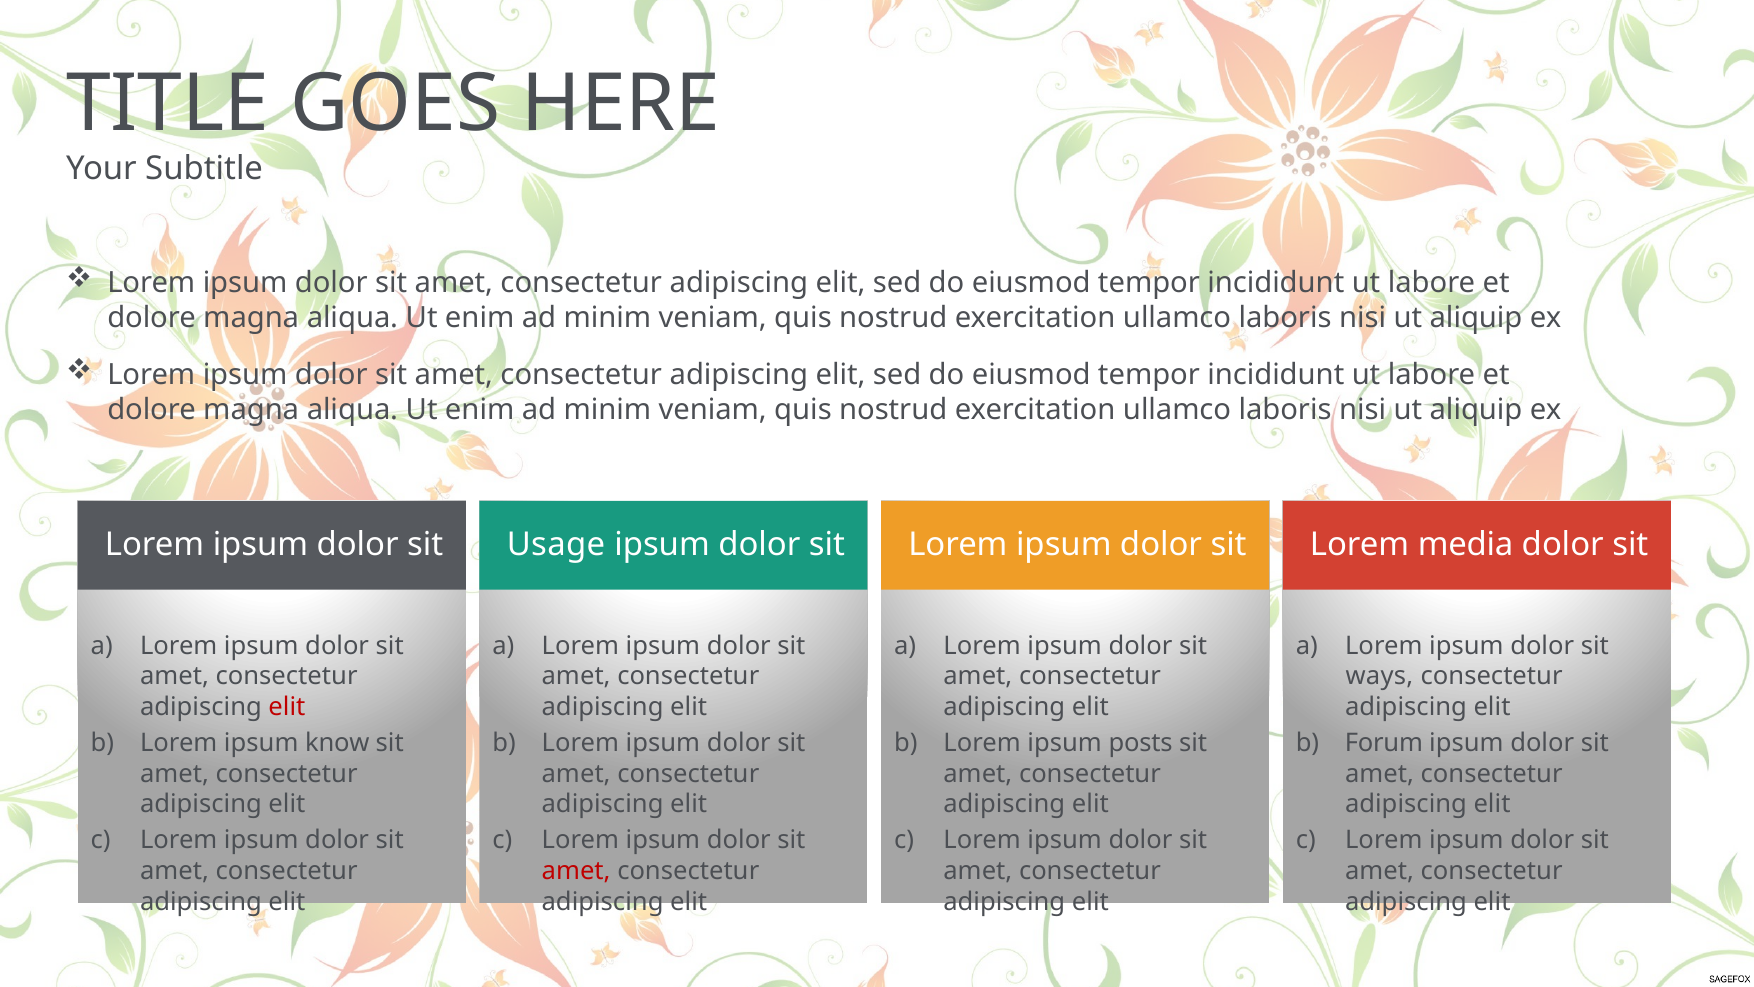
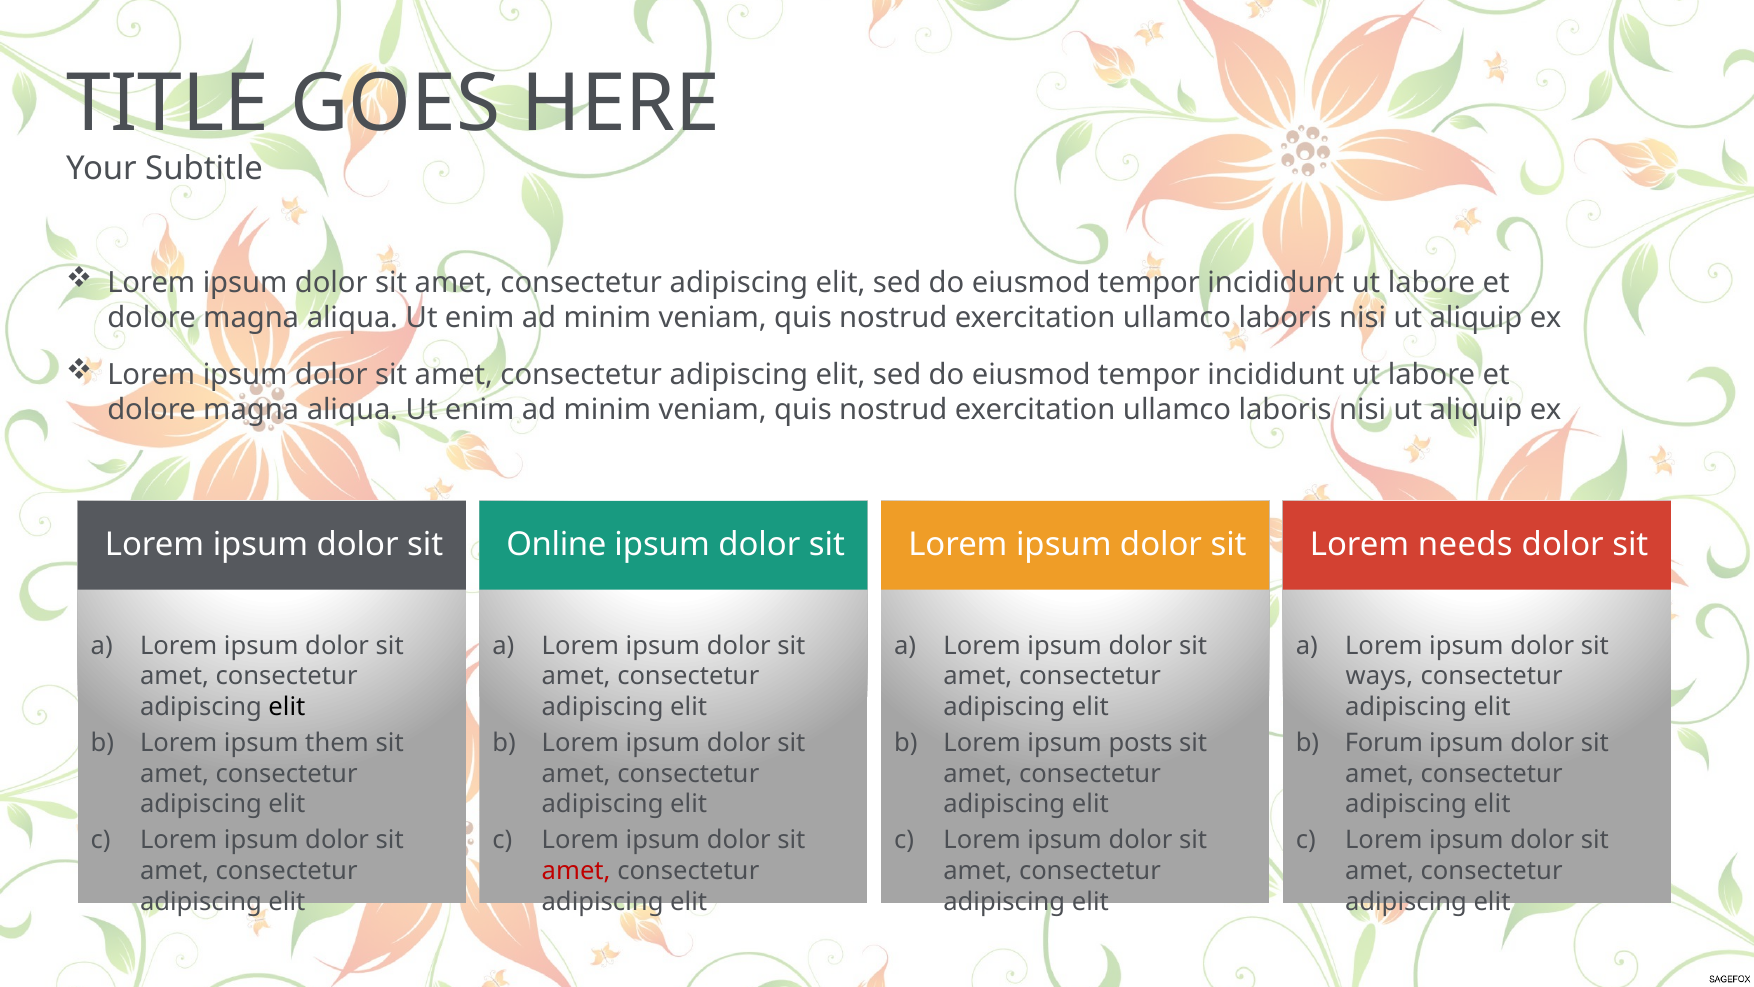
Usage: Usage -> Online
media: media -> needs
elit at (287, 707) colour: red -> black
know: know -> them
